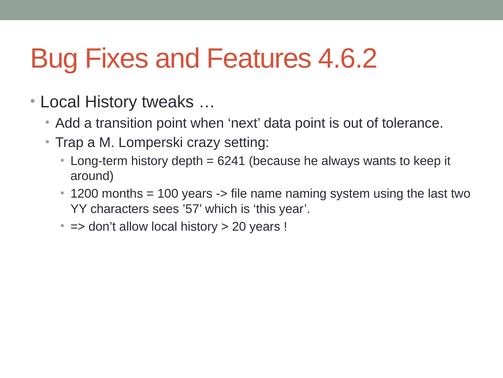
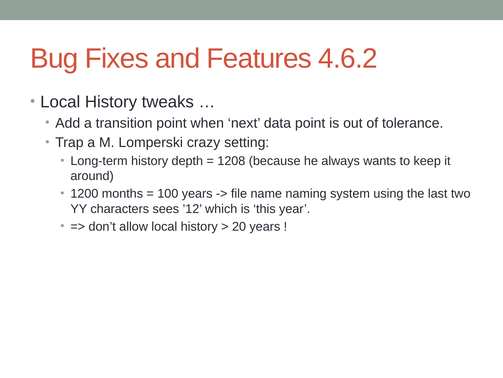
6241: 6241 -> 1208
’57: ’57 -> ’12
